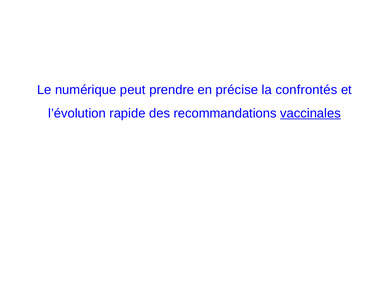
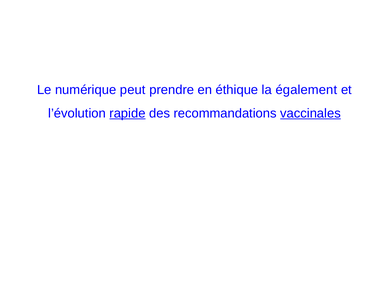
précise: précise -> éthique
confrontés: confrontés -> également
rapide underline: none -> present
